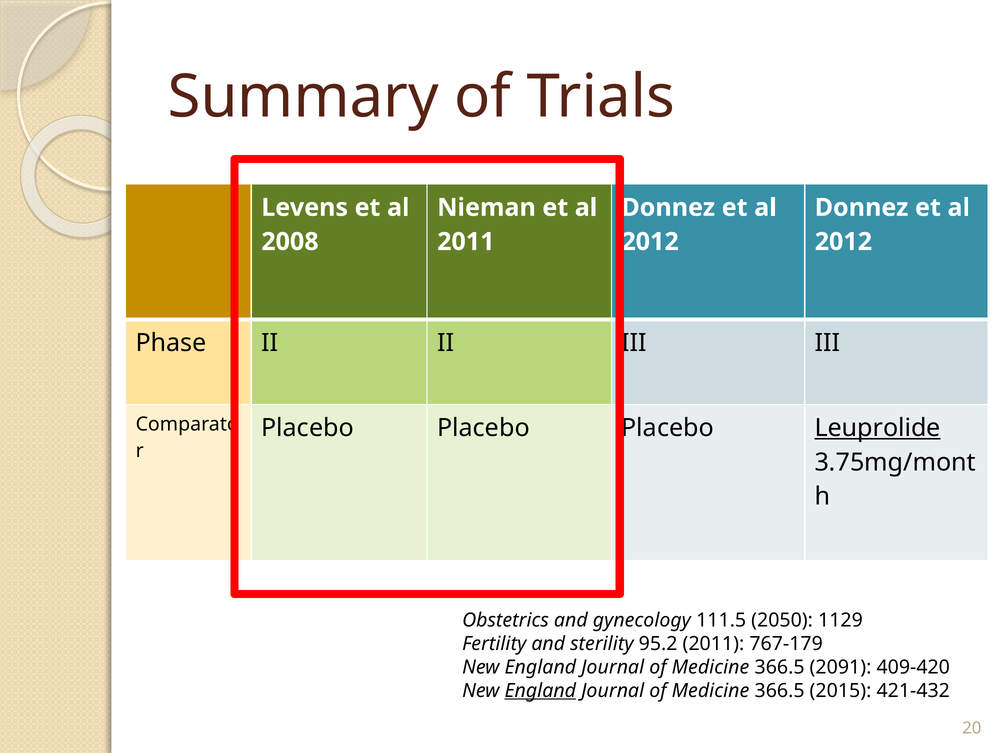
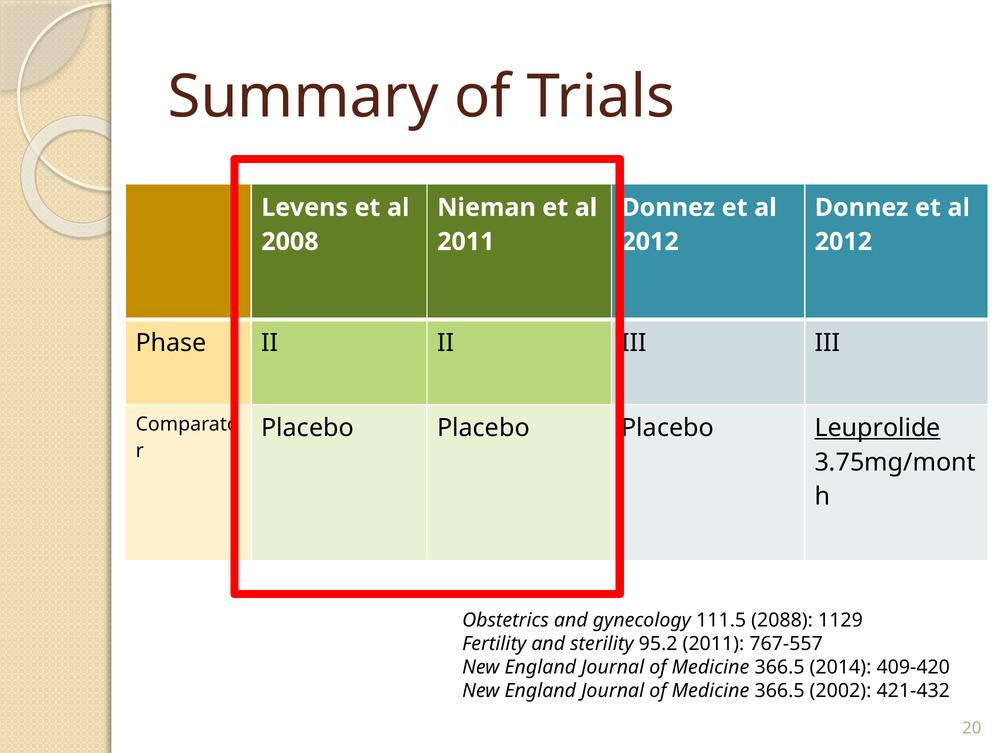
2050: 2050 -> 2088
767-179: 767-179 -> 767-557
2091: 2091 -> 2014
England at (540, 691) underline: present -> none
2015: 2015 -> 2002
